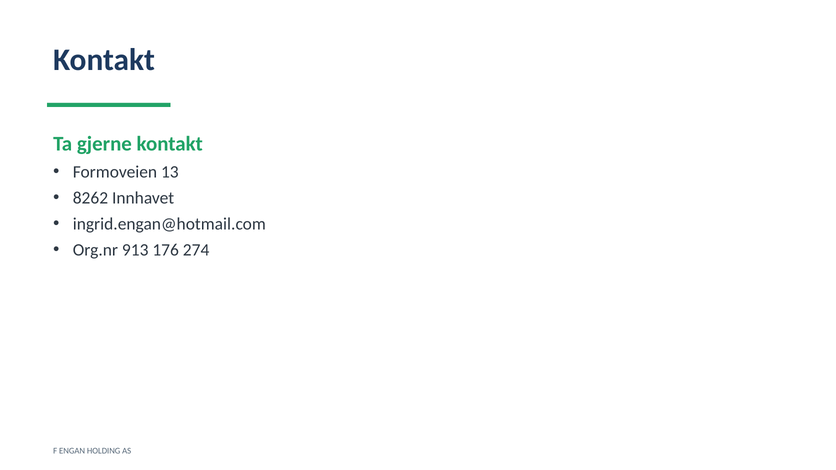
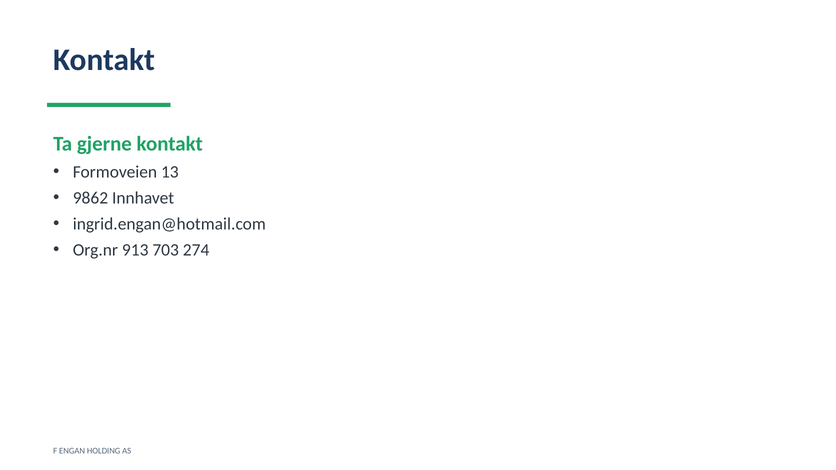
8262: 8262 -> 9862
176: 176 -> 703
